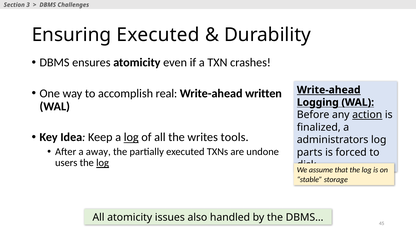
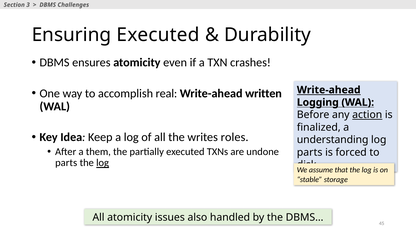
log at (131, 137) underline: present -> none
tools: tools -> roles
administrators: administrators -> understanding
away: away -> them
users at (66, 163): users -> parts
